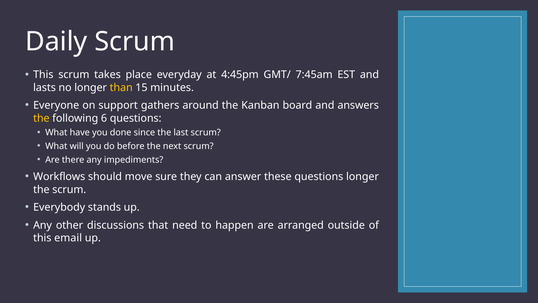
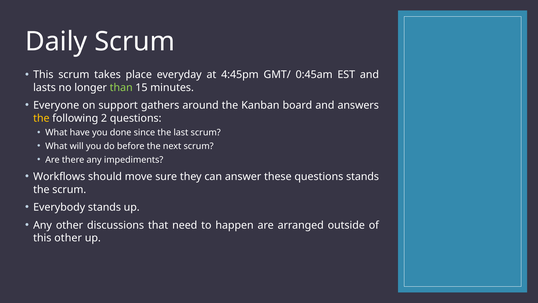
7:45am: 7:45am -> 0:45am
than colour: yellow -> light green
6: 6 -> 2
questions longer: longer -> stands
this email: email -> other
